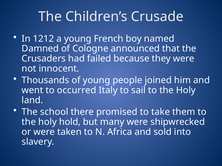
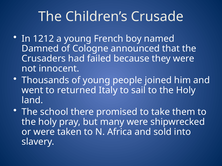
occurred: occurred -> returned
hold: hold -> pray
